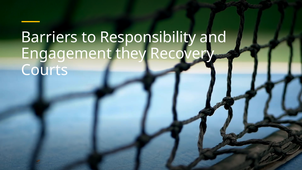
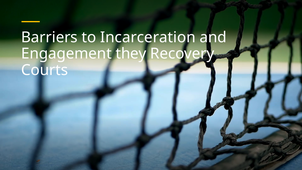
Responsibility: Responsibility -> Incarceration
